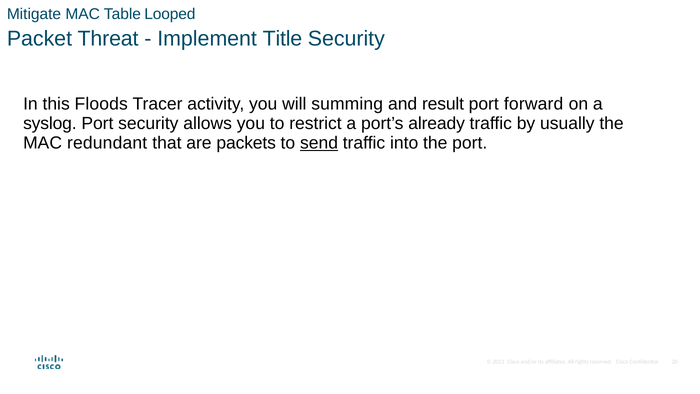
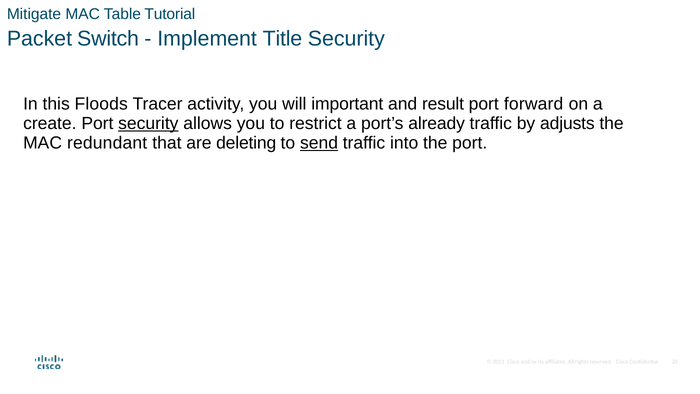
Looped: Looped -> Tutorial
Threat: Threat -> Switch
summing: summing -> important
syslog: syslog -> create
security at (148, 123) underline: none -> present
usually: usually -> adjusts
packets: packets -> deleting
